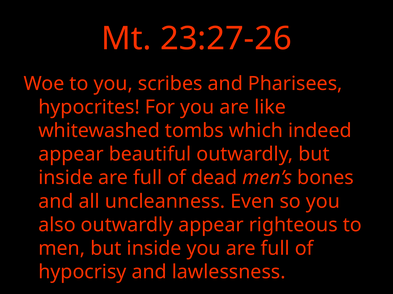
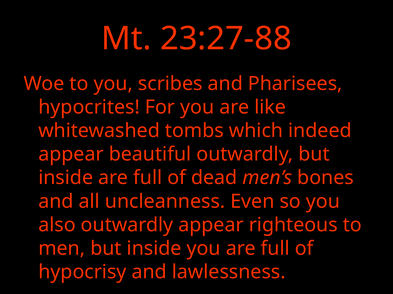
23:27-26: 23:27-26 -> 23:27-88
